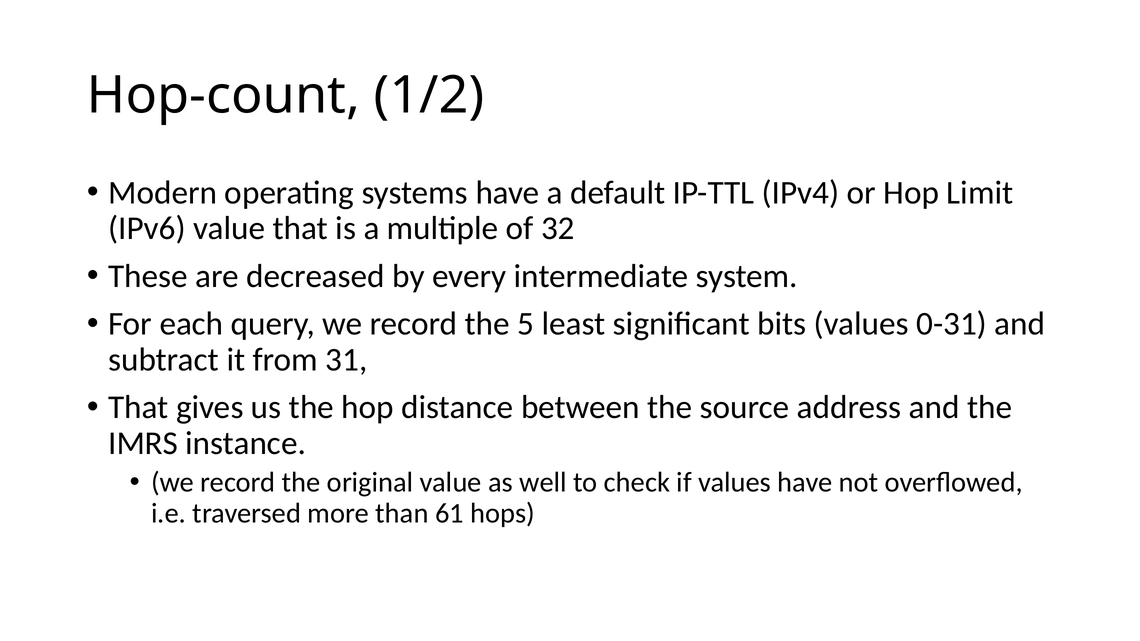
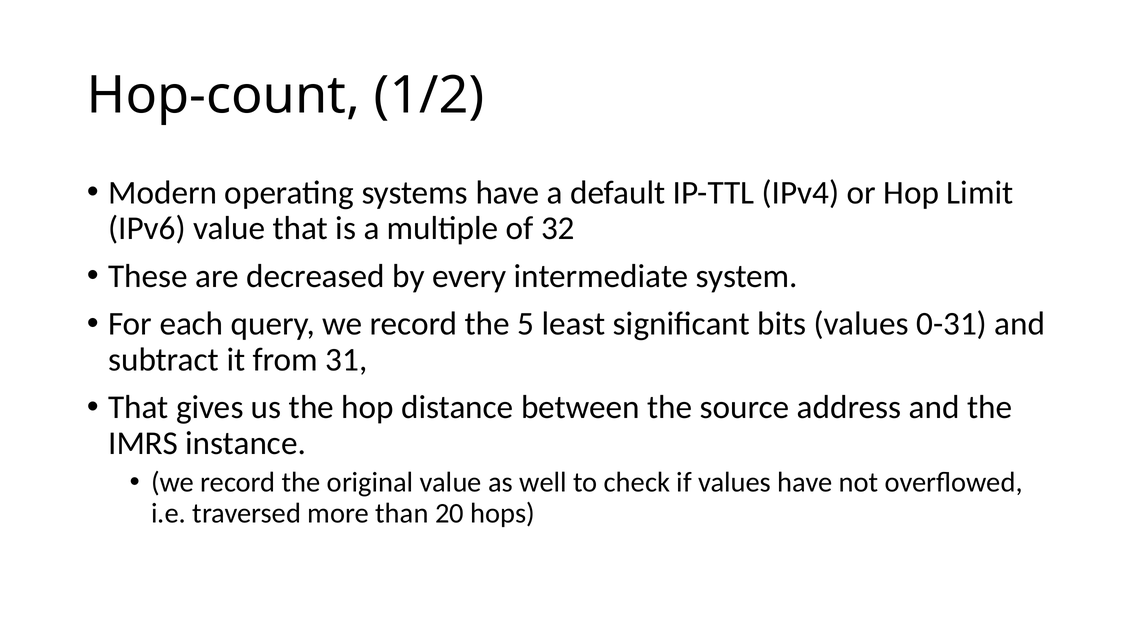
61: 61 -> 20
